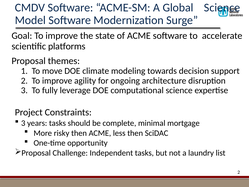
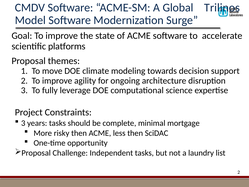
Global Science: Science -> Trilinos
